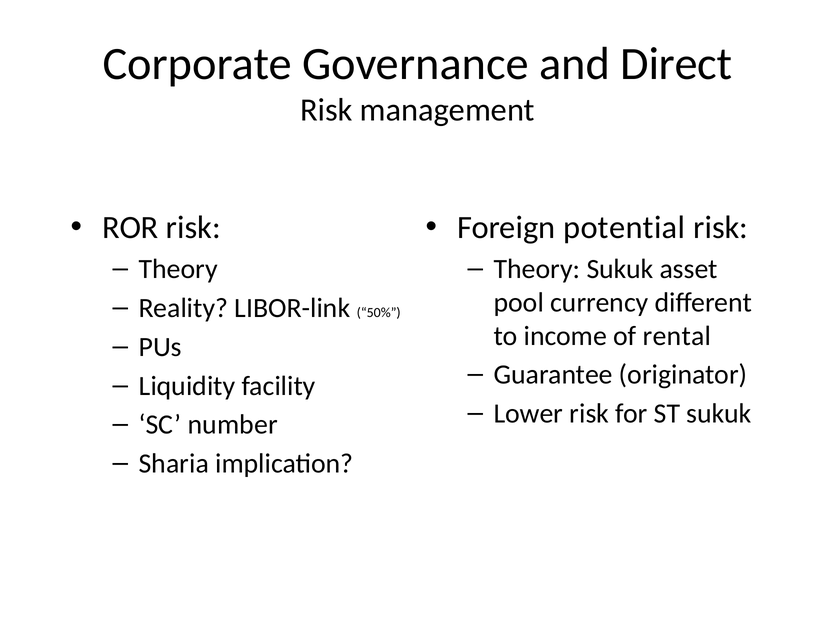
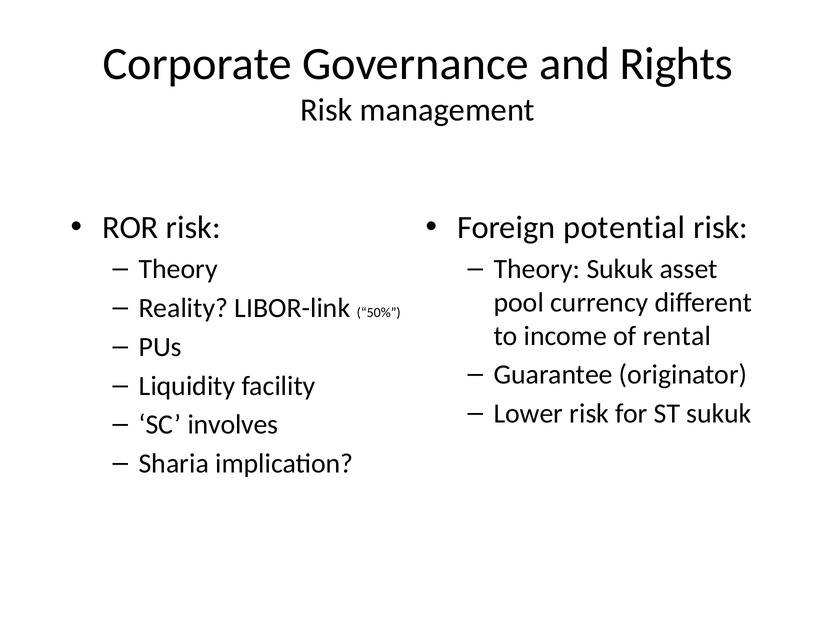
Direct: Direct -> Rights
number: number -> involves
